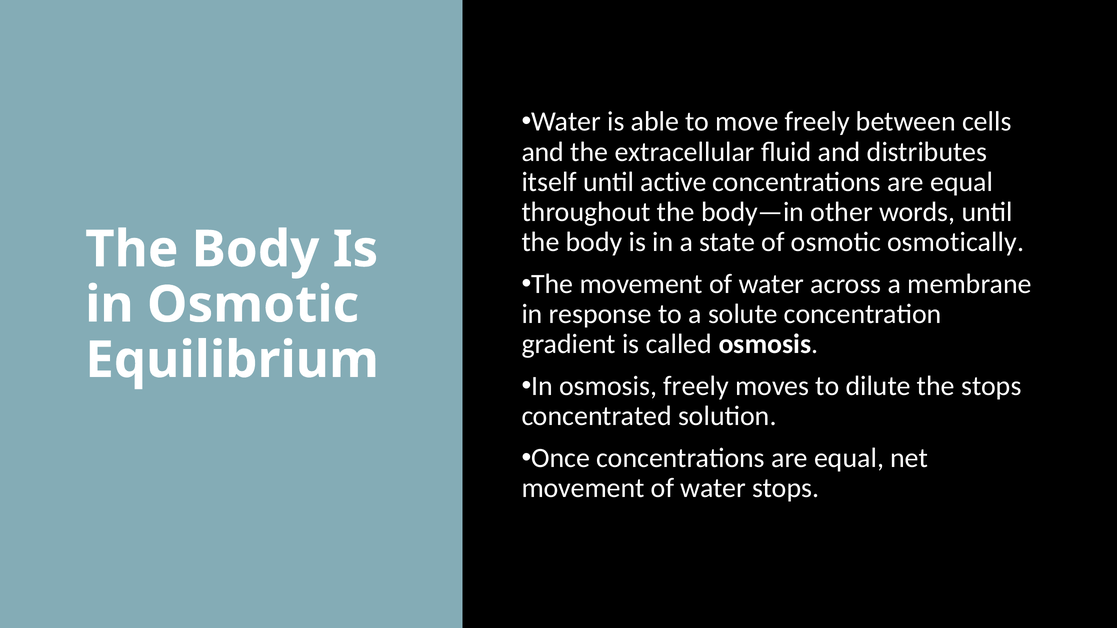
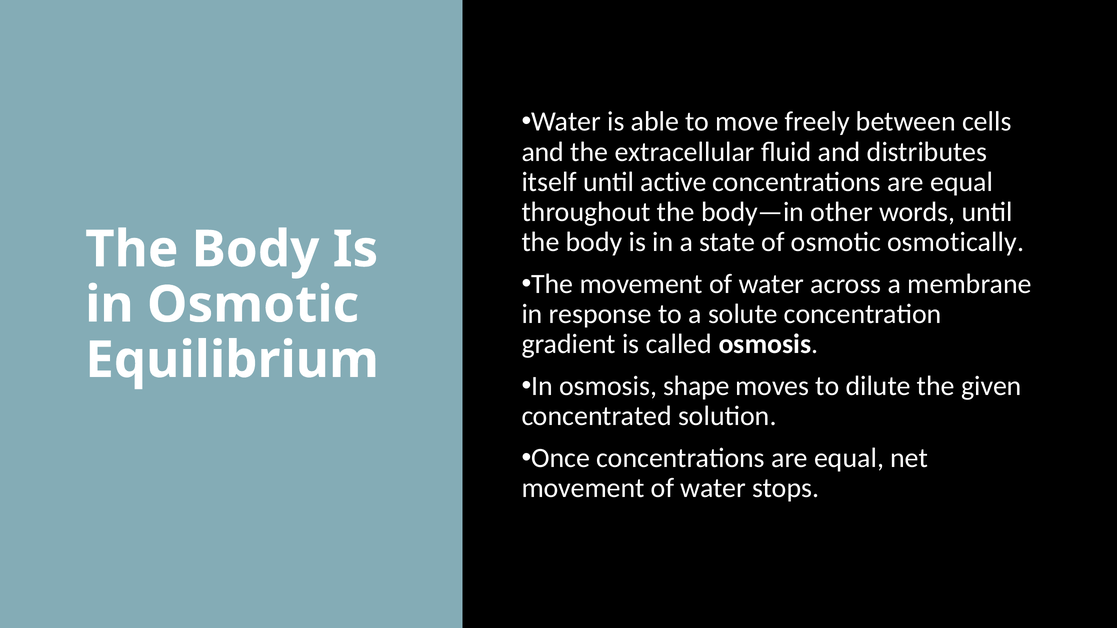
osmosis freely: freely -> shape
the stops: stops -> given
